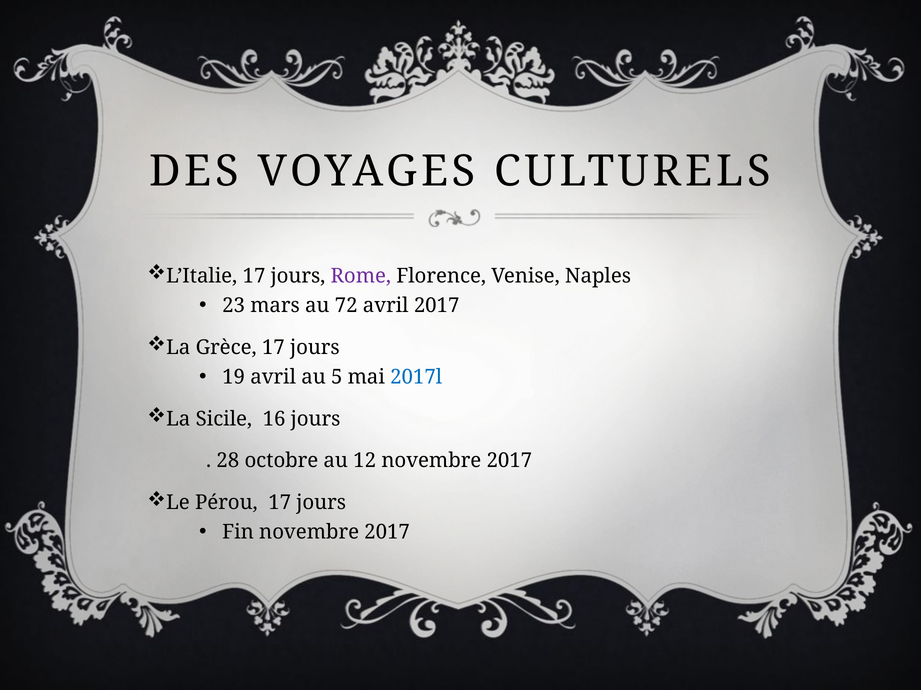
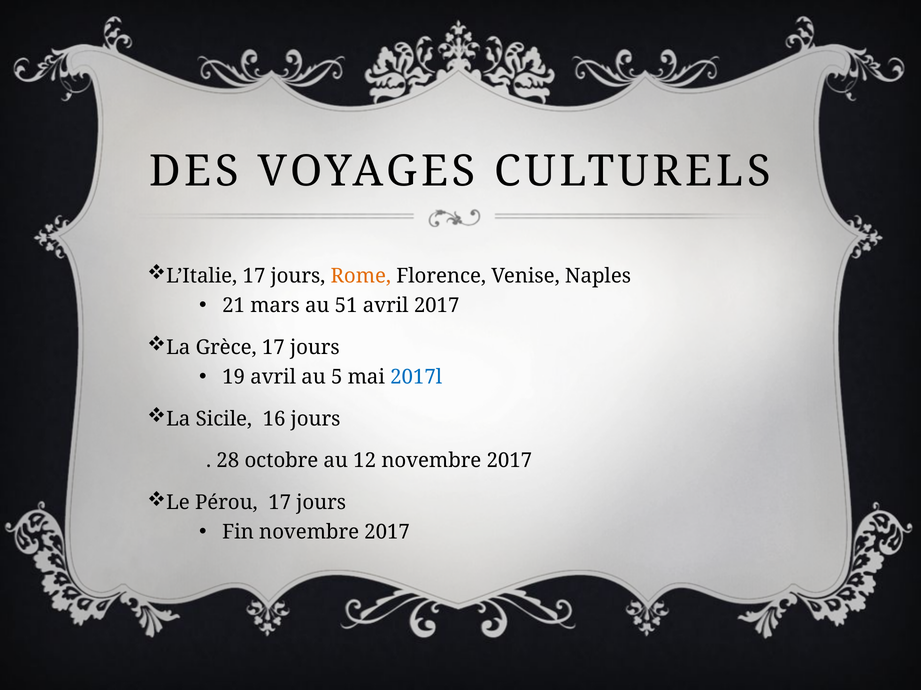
Rome colour: purple -> orange
23: 23 -> 21
72: 72 -> 51
